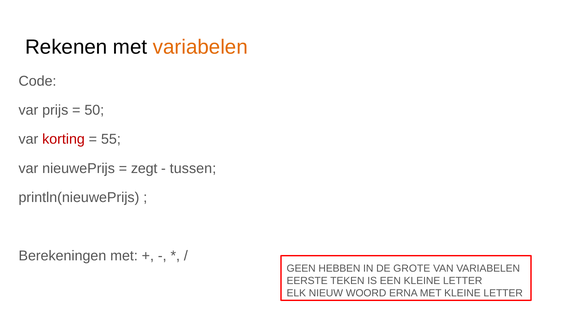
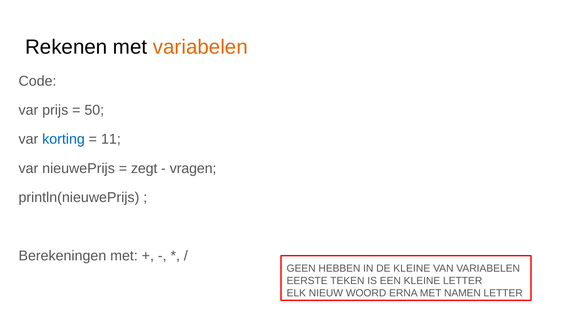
korting colour: red -> blue
55: 55 -> 11
tussen: tussen -> vragen
DE GROTE: GROTE -> KLEINE
MET KLEINE: KLEINE -> NAMEN
